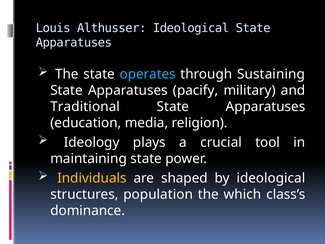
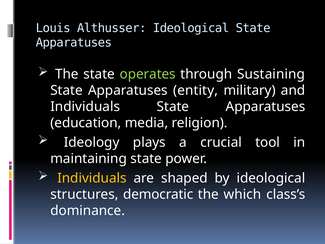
operates colour: light blue -> light green
pacify: pacify -> entity
Traditional at (85, 107): Traditional -> Individuals
population: population -> democratic
